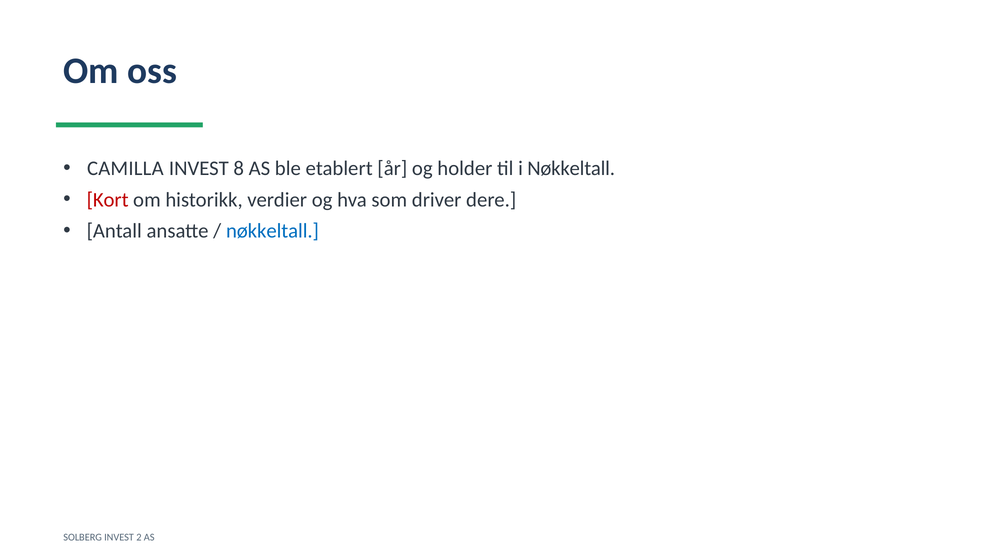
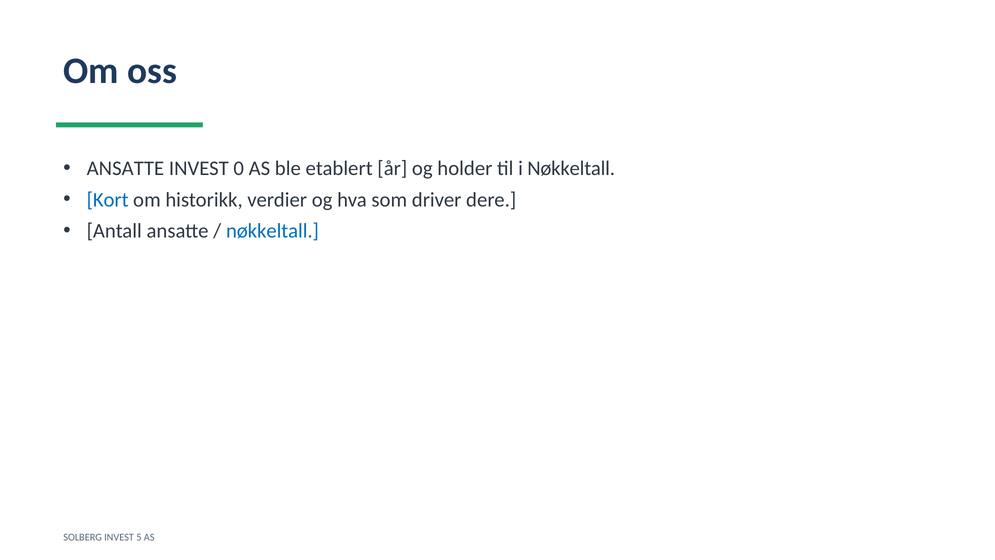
CAMILLA at (125, 169): CAMILLA -> ANSATTE
8: 8 -> 0
Kort colour: red -> blue
2: 2 -> 5
